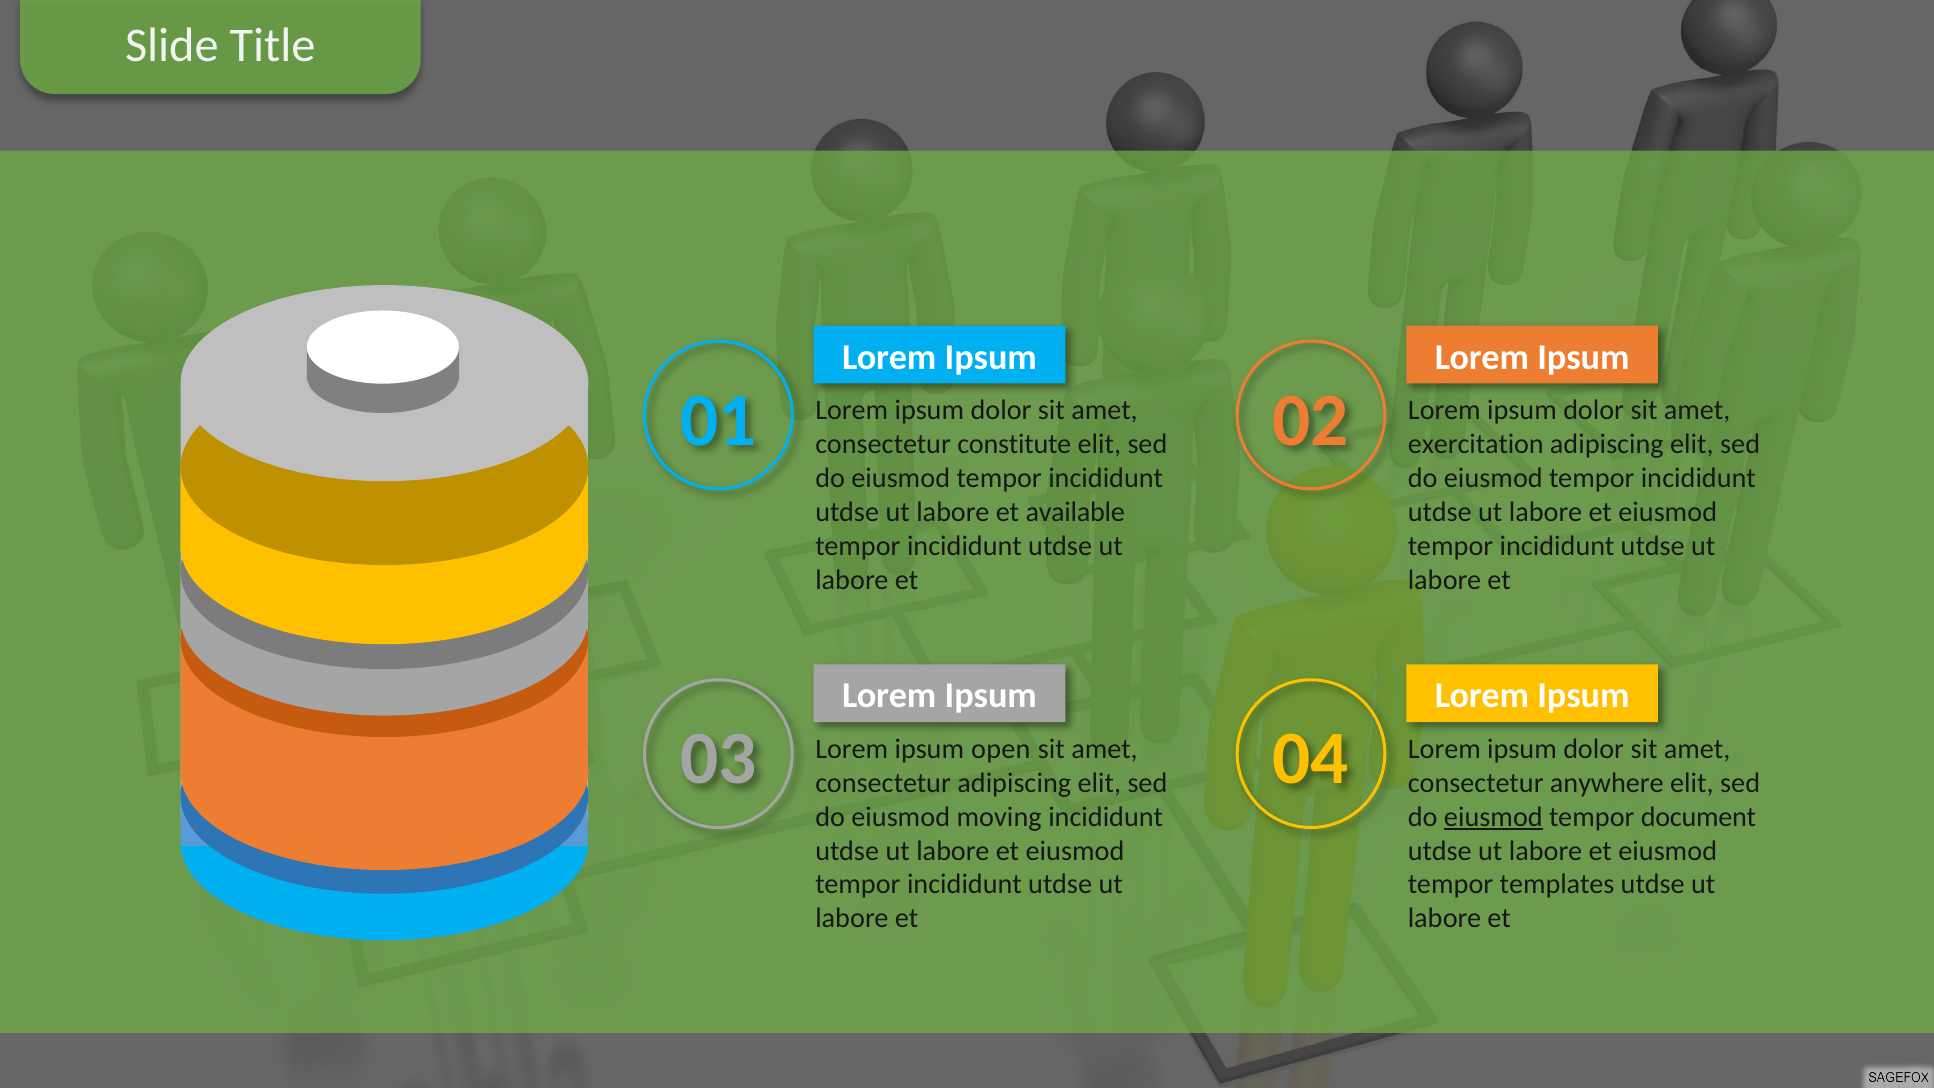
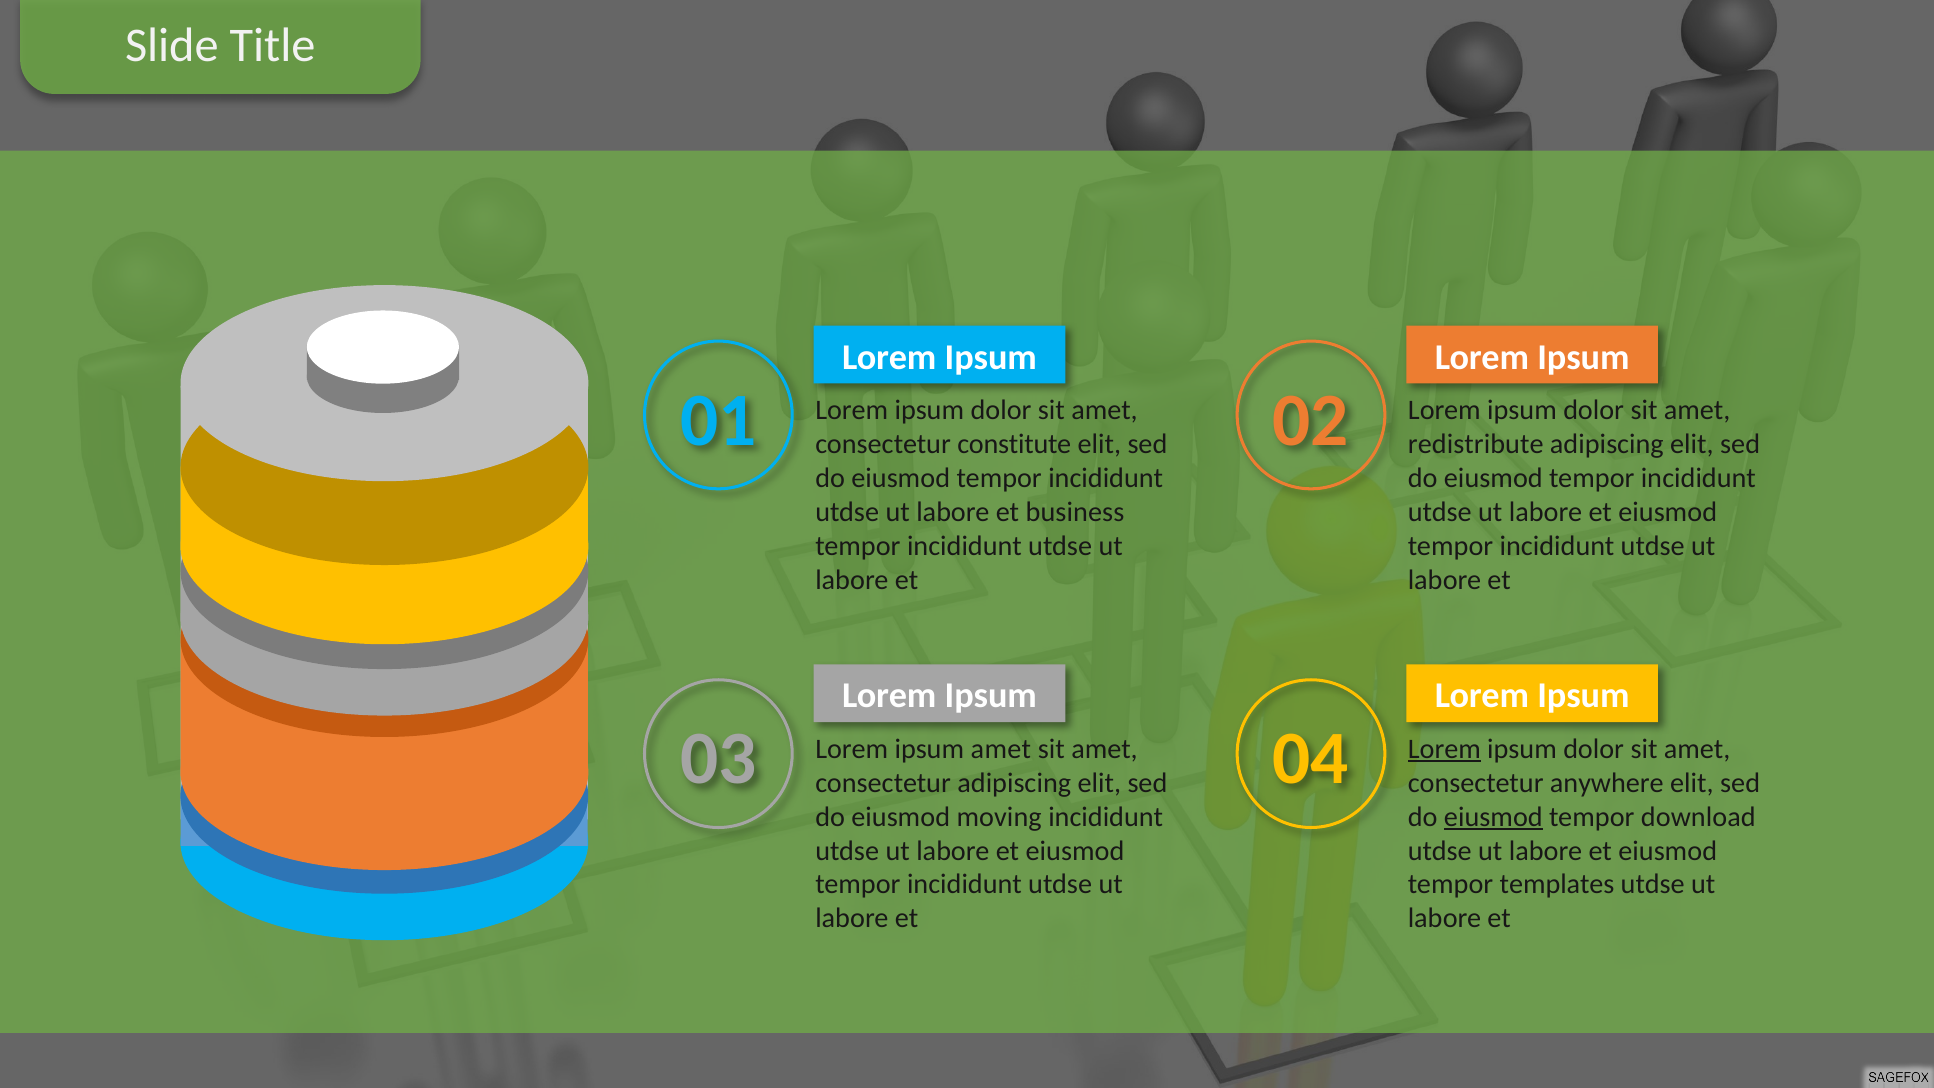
exercitation: exercitation -> redistribute
available: available -> business
ipsum open: open -> amet
Lorem at (1444, 749) underline: none -> present
document: document -> download
